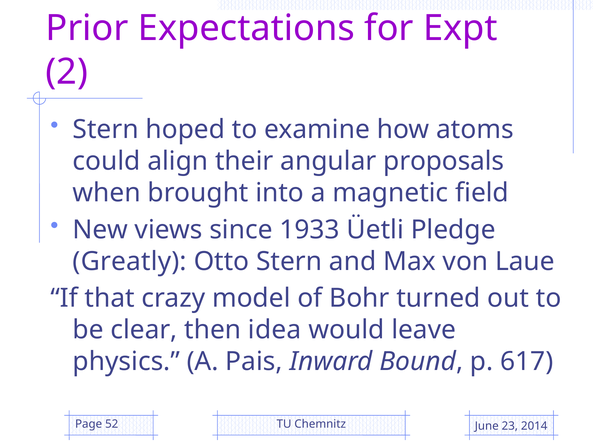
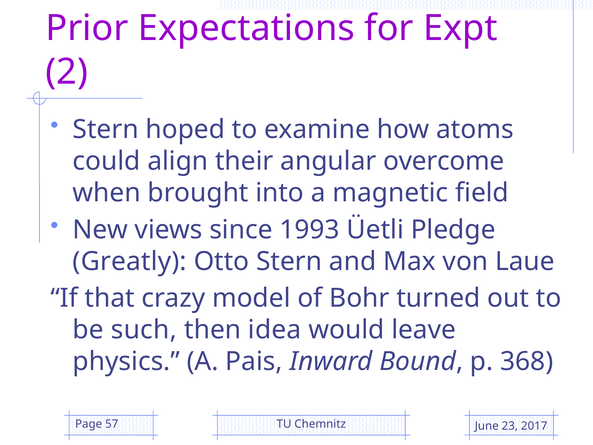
proposals: proposals -> overcome
1933: 1933 -> 1993
clear: clear -> such
617: 617 -> 368
52: 52 -> 57
2014: 2014 -> 2017
